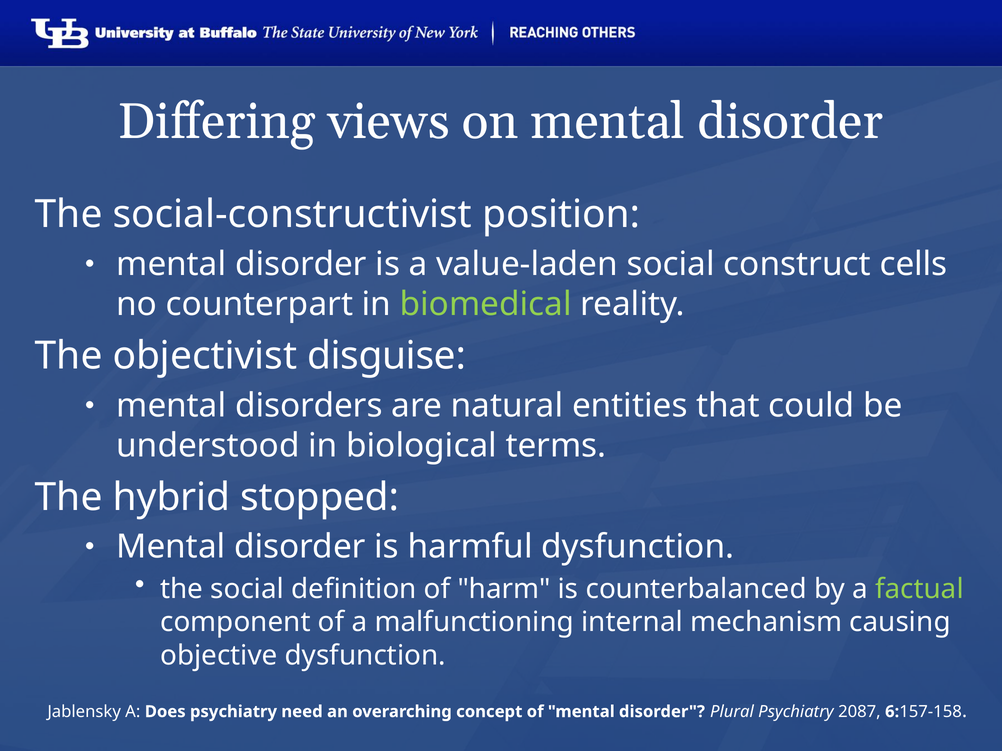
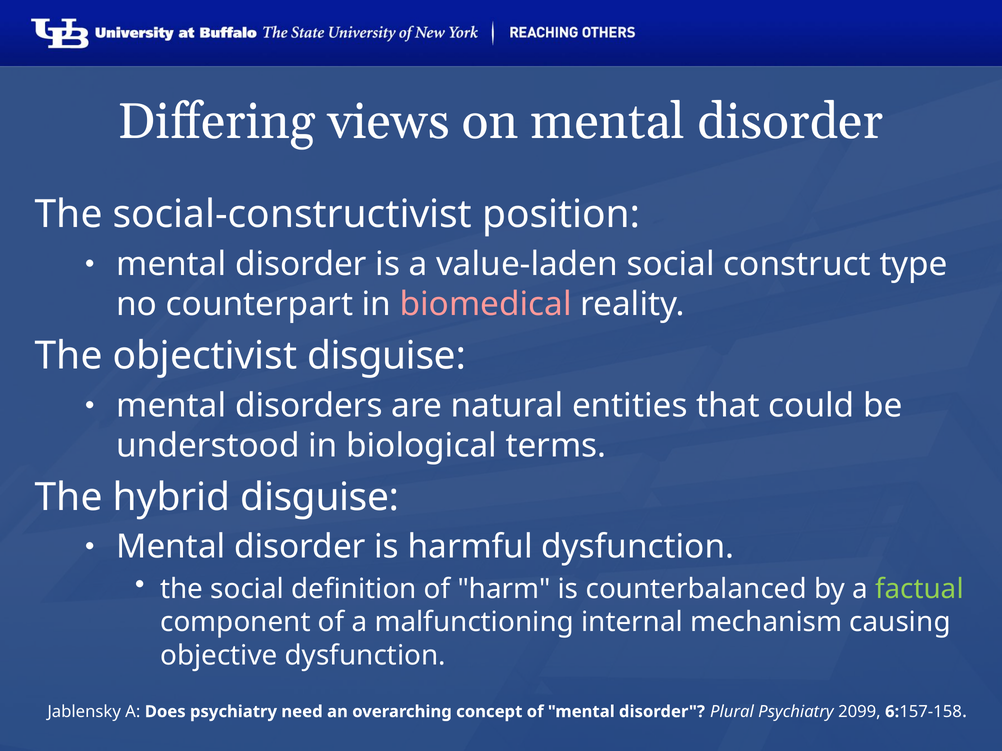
cells: cells -> type
biomedical colour: light green -> pink
hybrid stopped: stopped -> disguise
2087: 2087 -> 2099
